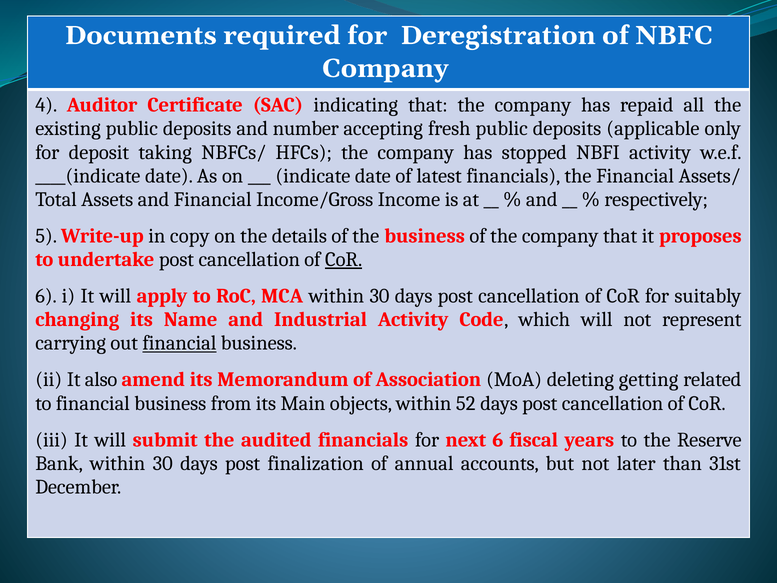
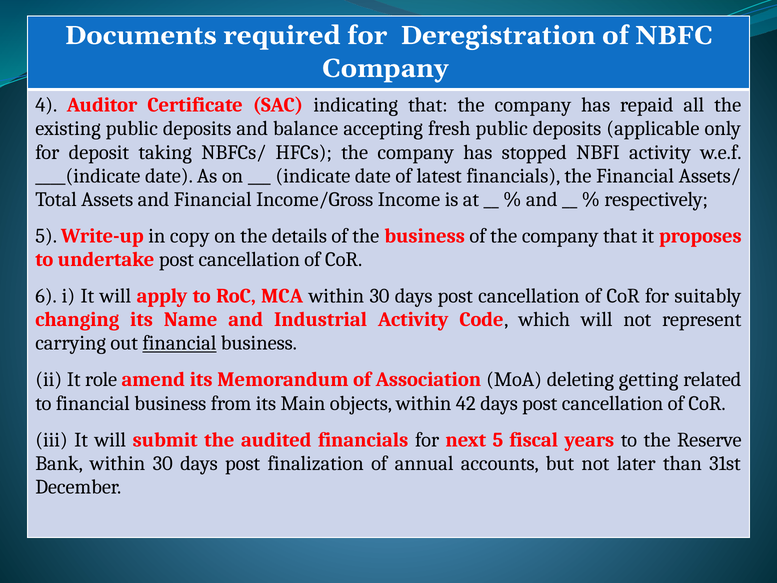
number: number -> balance
CoR at (344, 259) underline: present -> none
also: also -> role
52: 52 -> 42
next 6: 6 -> 5
